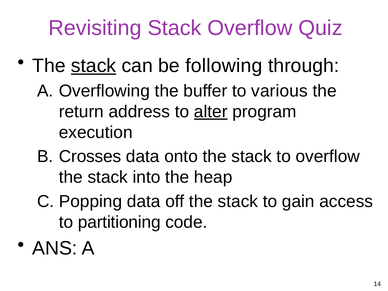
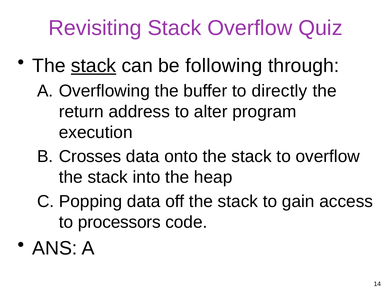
various: various -> directly
alter underline: present -> none
partitioning: partitioning -> processors
